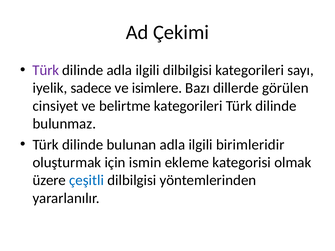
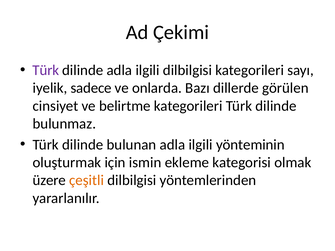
isimlere: isimlere -> onlarda
birimleridir: birimleridir -> yönteminin
çeşitli colour: blue -> orange
